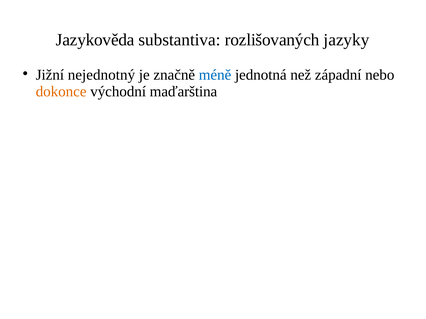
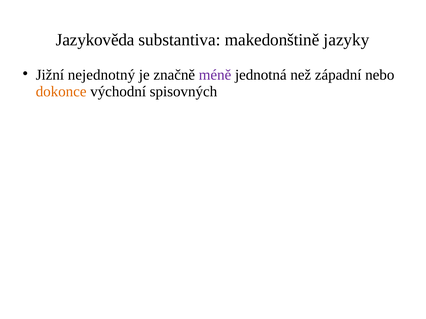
rozlišovaných: rozlišovaných -> makedonštině
méně colour: blue -> purple
maďarština: maďarština -> spisovných
